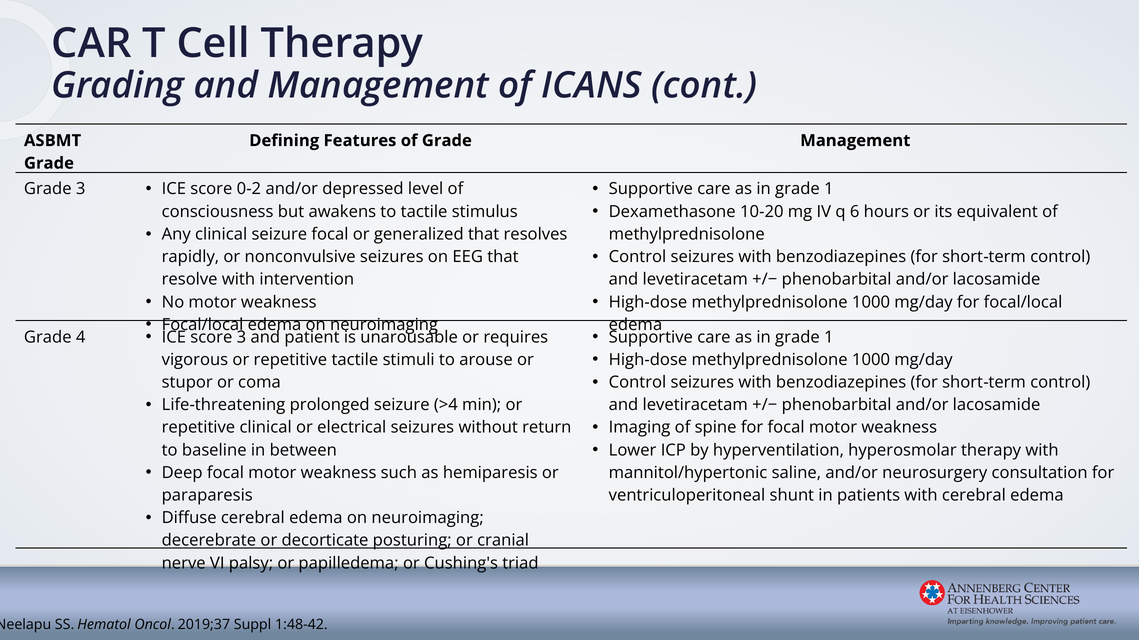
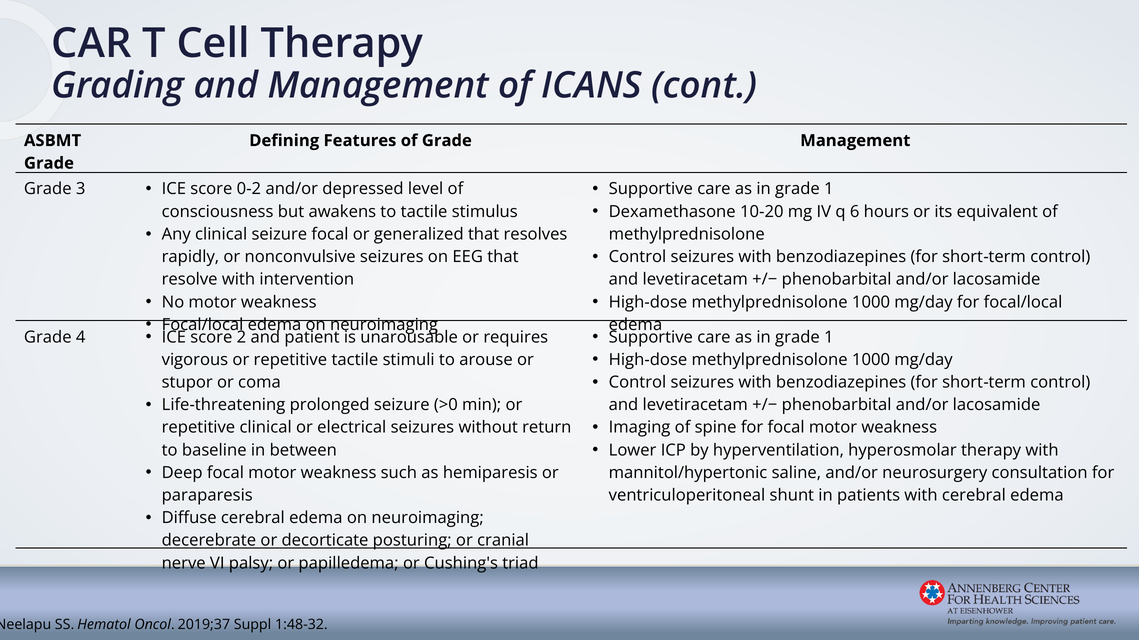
score 3: 3 -> 2
>4: >4 -> >0
1:48-42: 1:48-42 -> 1:48-32
